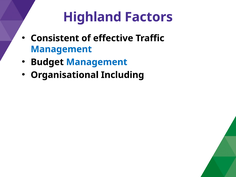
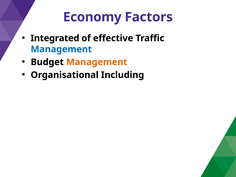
Highland: Highland -> Economy
Consistent: Consistent -> Integrated
Management at (97, 62) colour: blue -> orange
